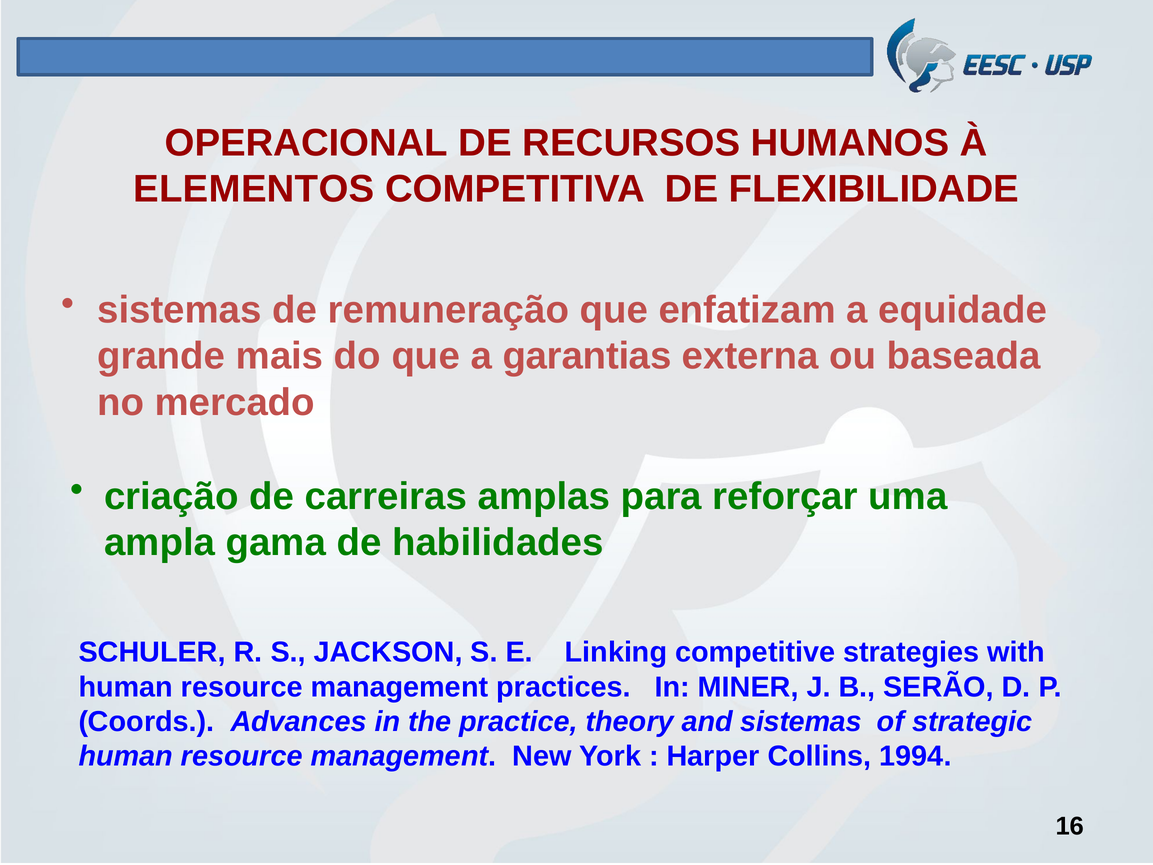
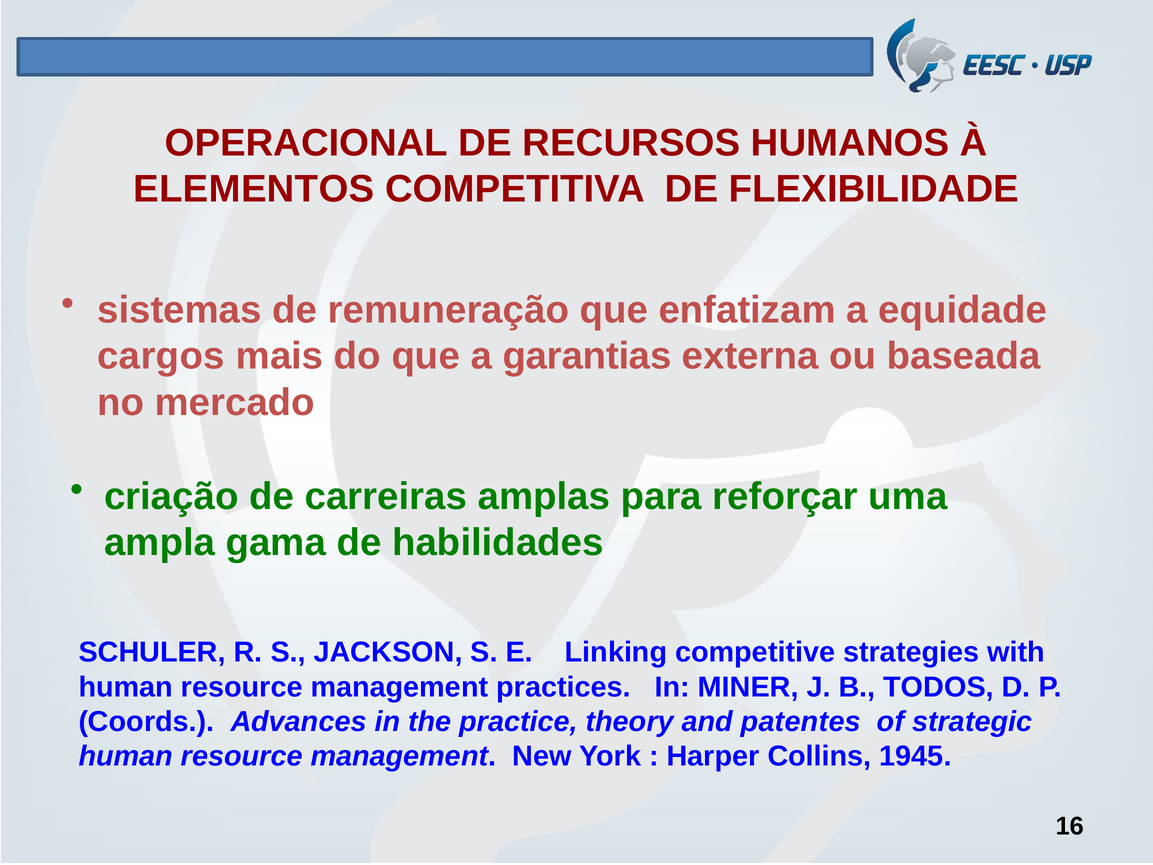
grande: grande -> cargos
SERÃO: SERÃO -> TODOS
and sistemas: sistemas -> patentes
1994: 1994 -> 1945
